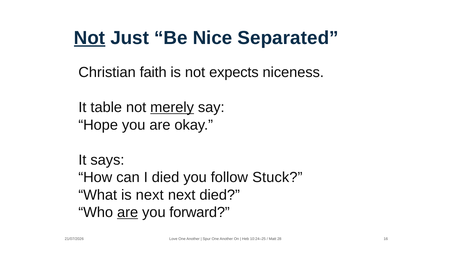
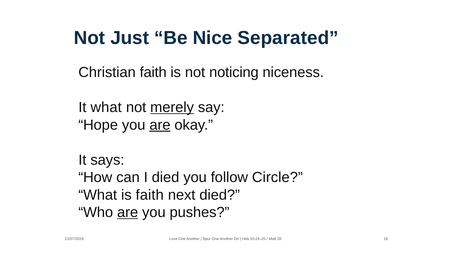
Not at (90, 38) underline: present -> none
expects: expects -> noticing
It table: table -> what
are at (160, 125) underline: none -> present
Stuck: Stuck -> Circle
is next: next -> faith
forward: forward -> pushes
